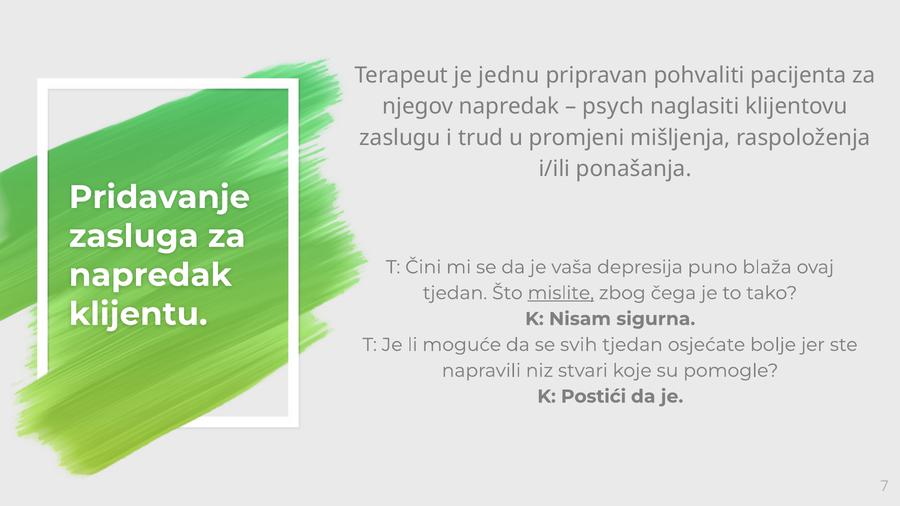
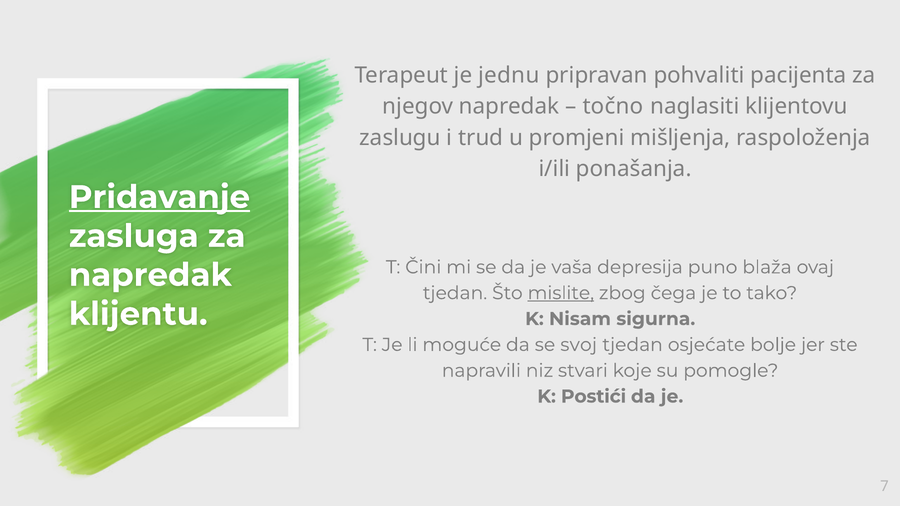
psych: psych -> točno
Pridavanje underline: none -> present
svih: svih -> svoj
